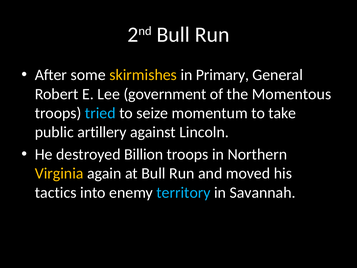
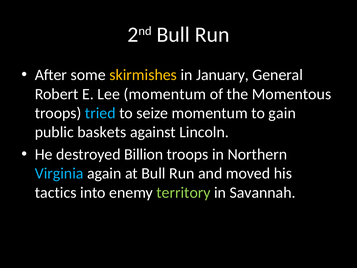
Primary: Primary -> January
Lee government: government -> momentum
take: take -> gain
artillery: artillery -> baskets
Virginia colour: yellow -> light blue
territory colour: light blue -> light green
